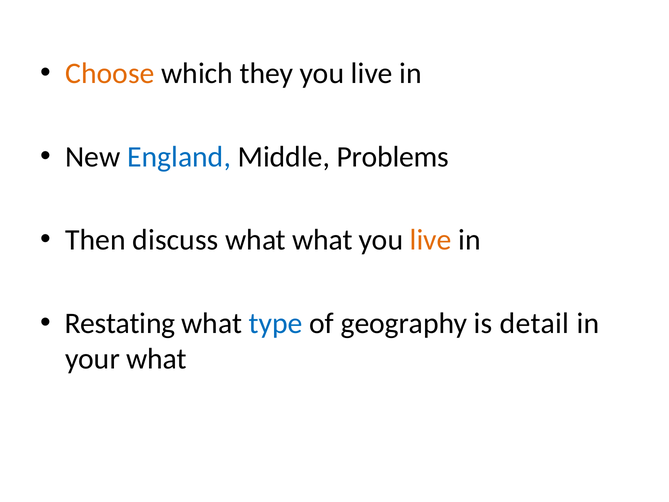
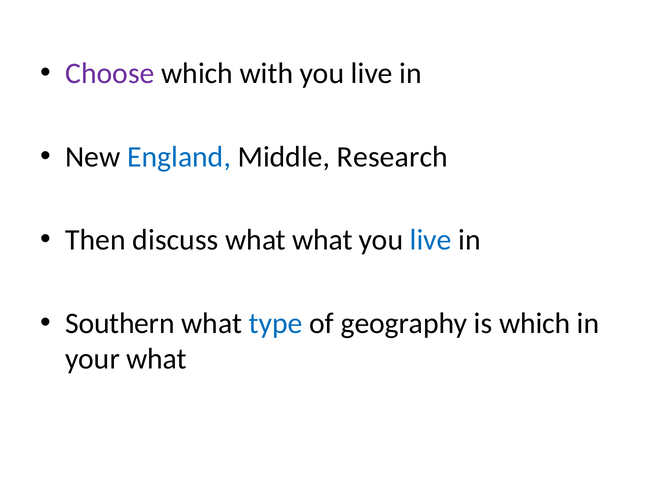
Choose colour: orange -> purple
they: they -> with
Problems: Problems -> Research
live at (431, 240) colour: orange -> blue
Restating: Restating -> Southern
is detail: detail -> which
